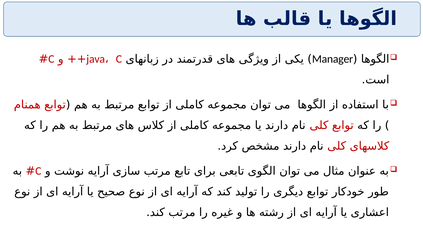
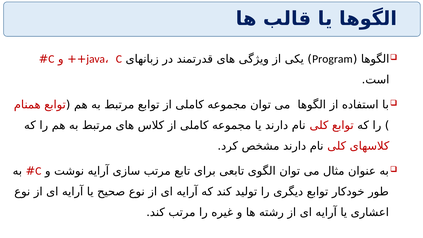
Manager: Manager -> Program
